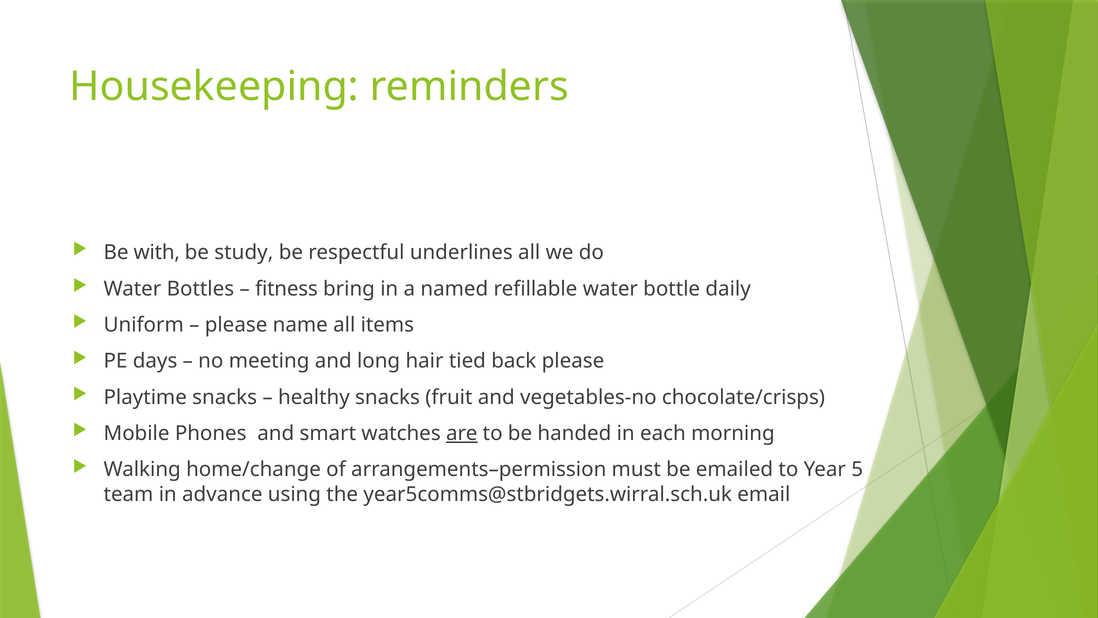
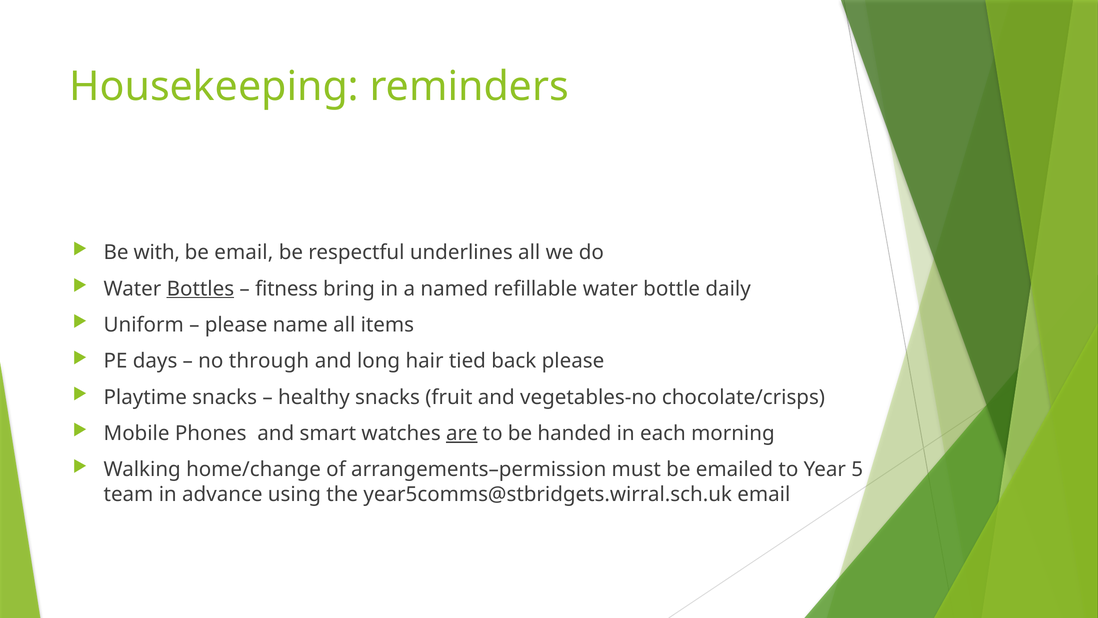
be study: study -> email
Bottles underline: none -> present
meeting: meeting -> through
